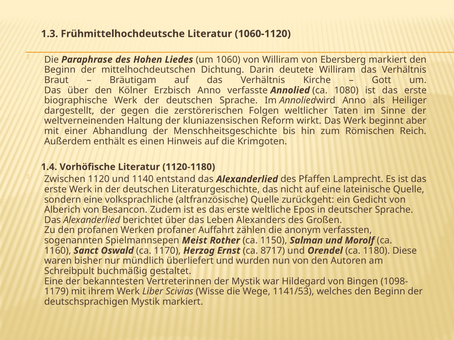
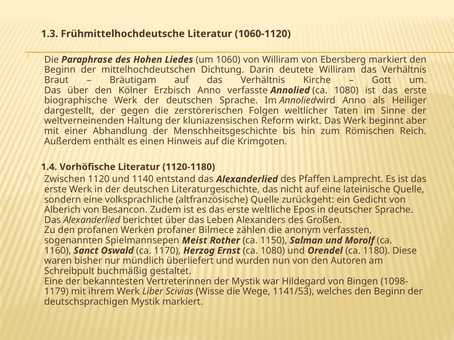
Auffahrt: Auffahrt -> Bilmece
Ernst ca 8717: 8717 -> 1080
